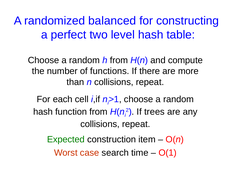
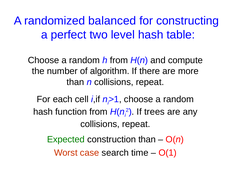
functions: functions -> algorithm
construction item: item -> than
